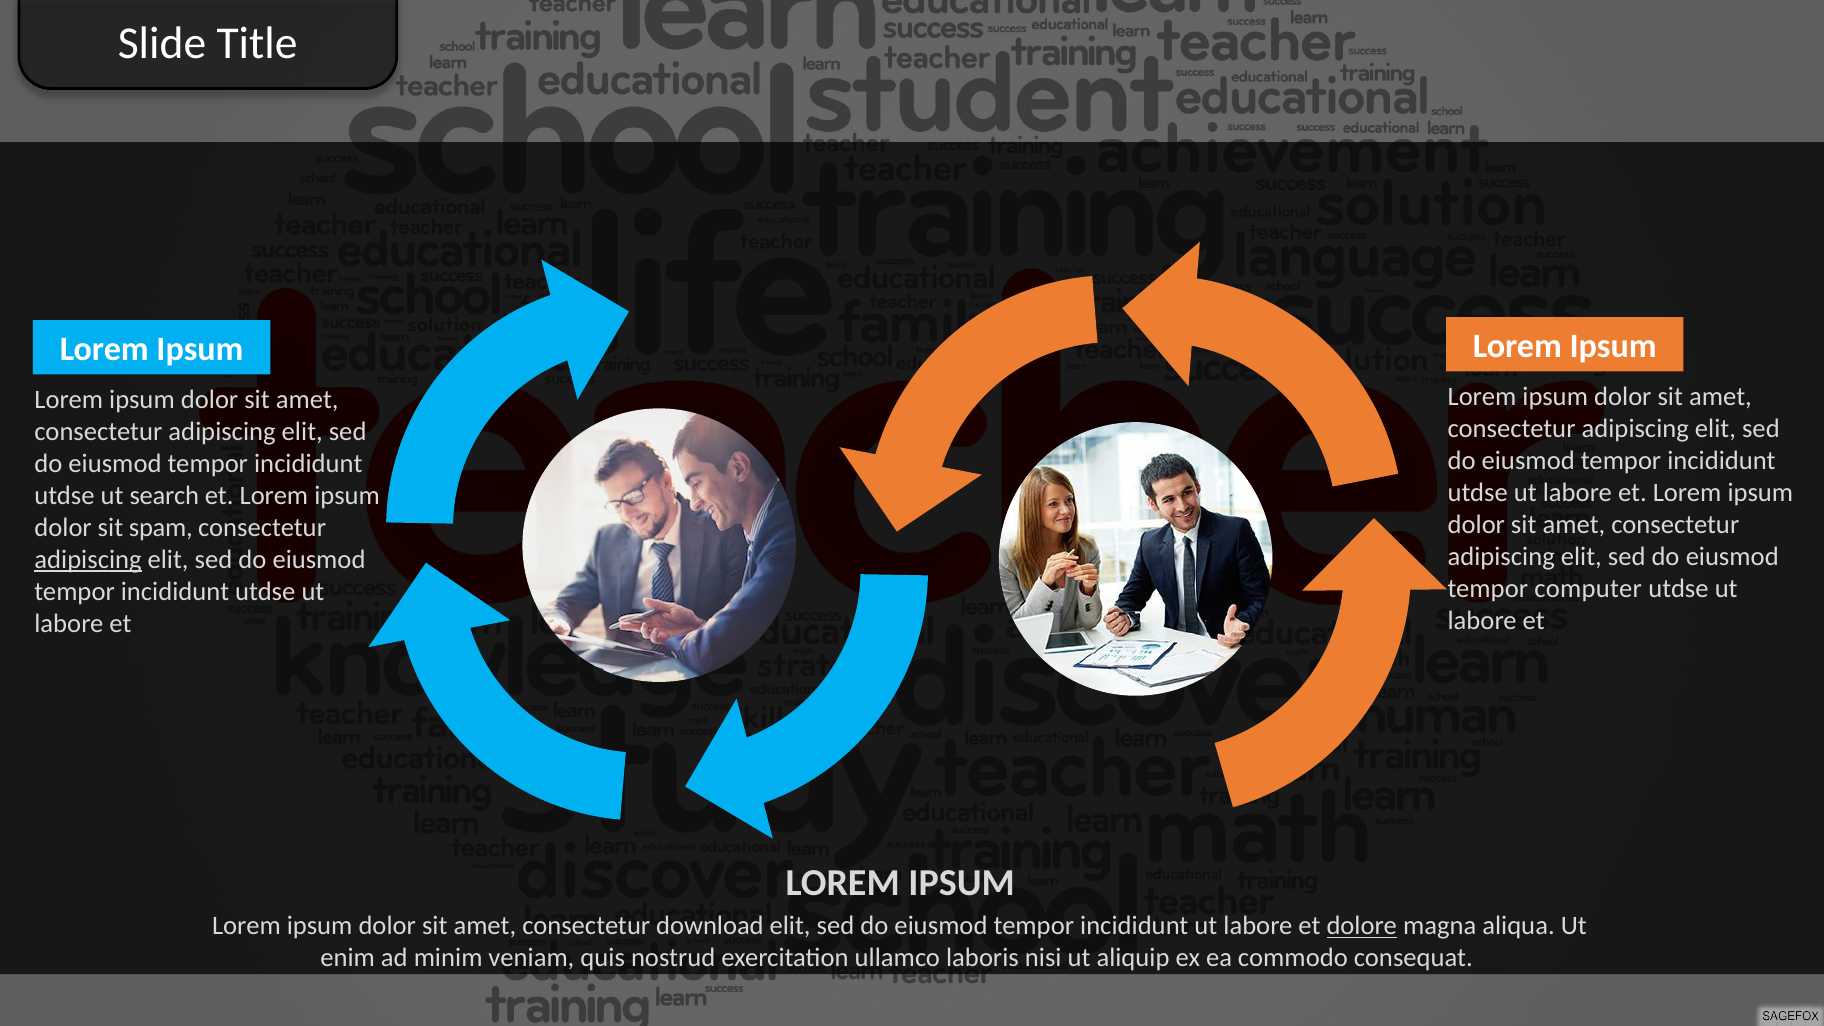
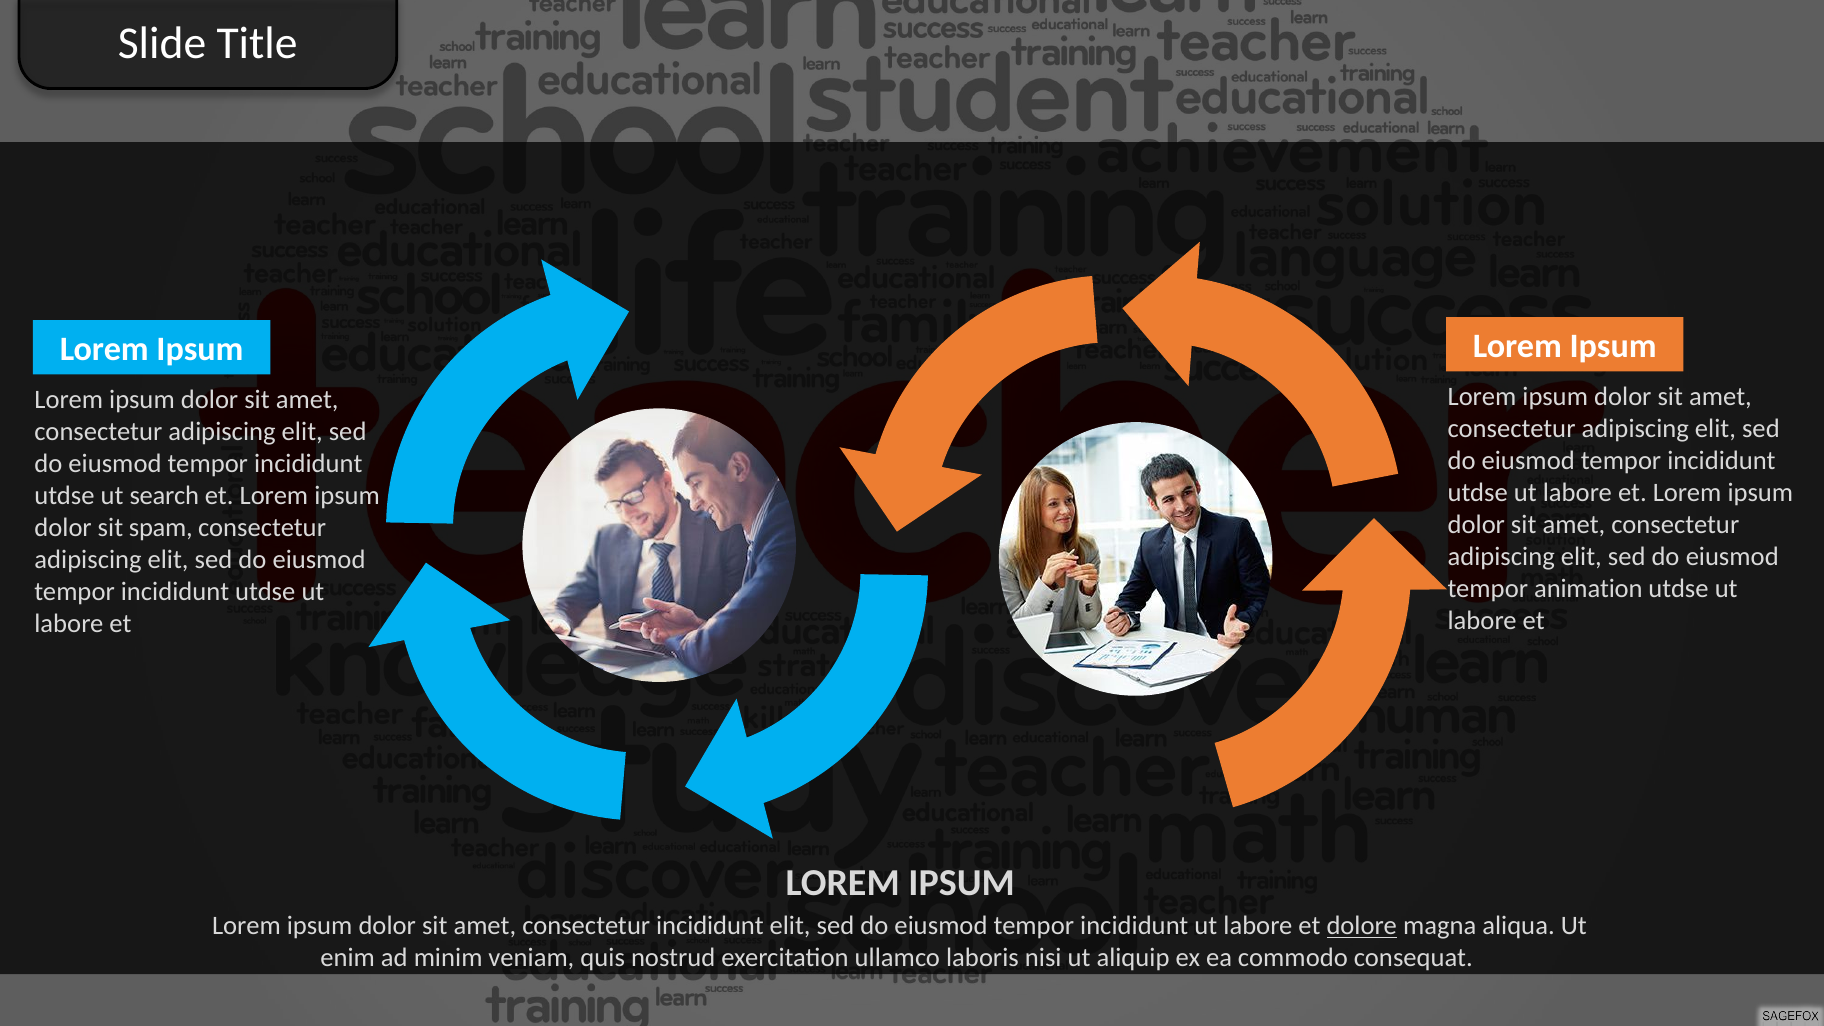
adipiscing at (88, 560) underline: present -> none
computer: computer -> animation
consectetur download: download -> incididunt
